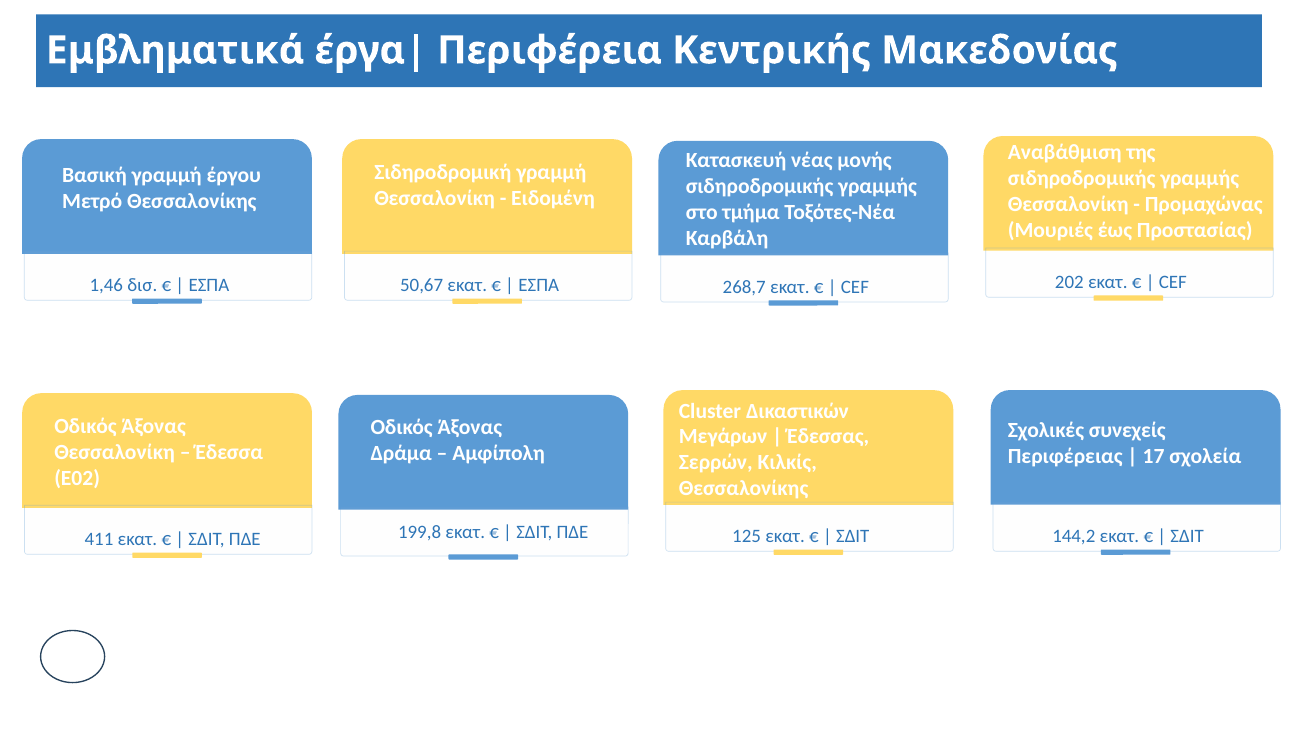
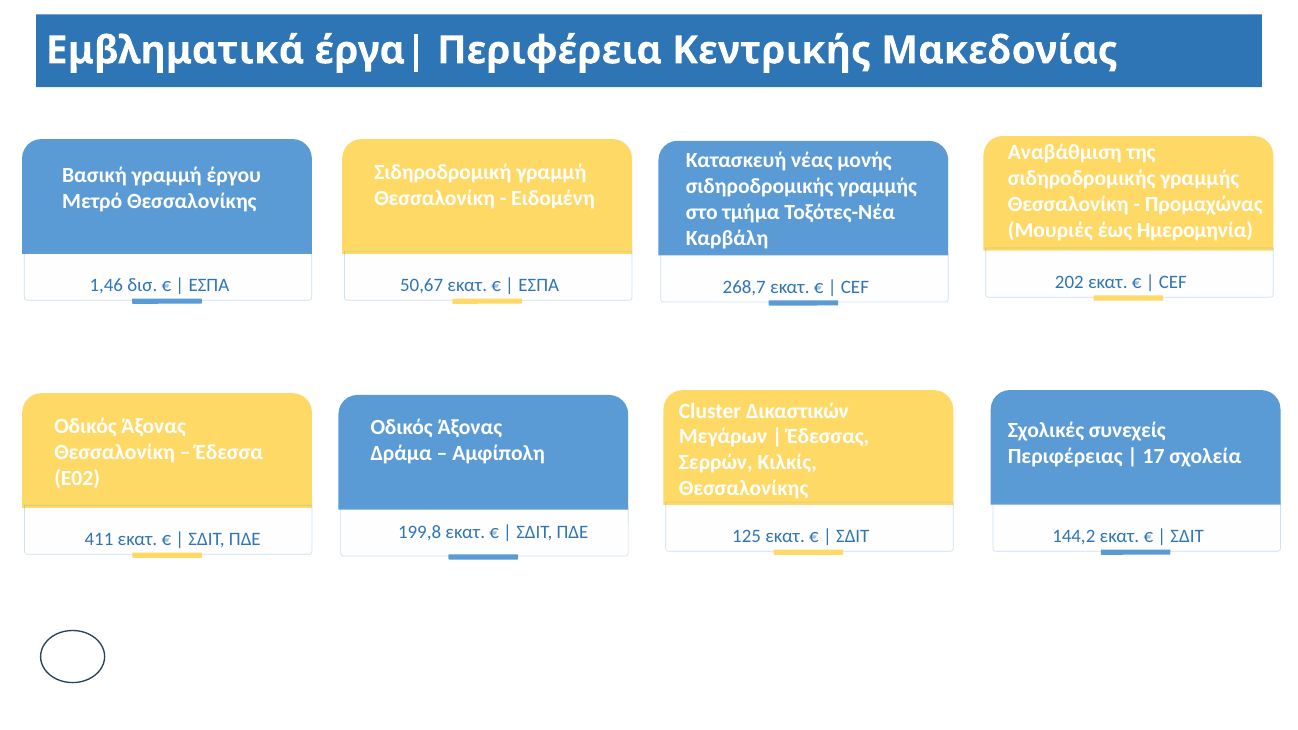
Προστασίας: Προστασίας -> Ημερομηνία
